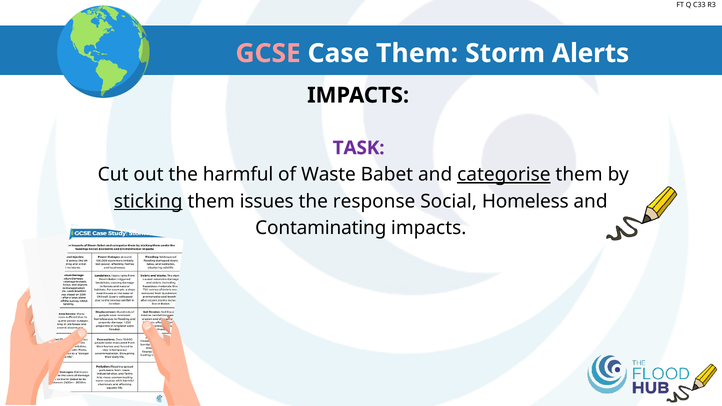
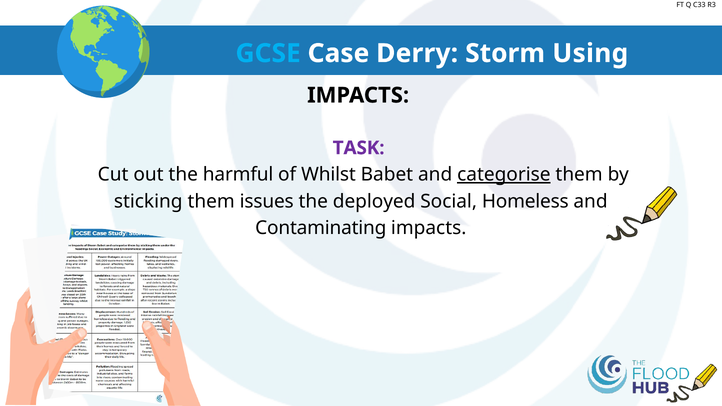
GCSE colour: pink -> light blue
Case Them: Them -> Derry
Alerts: Alerts -> Using
Waste: Waste -> Whilst
sticking underline: present -> none
response: response -> deployed
